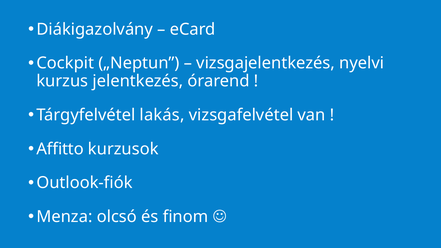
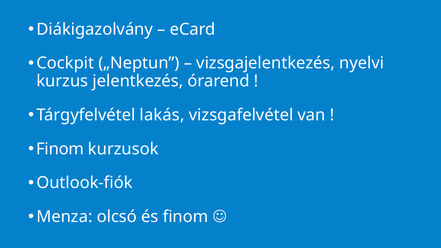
Affitto at (60, 149): Affitto -> Finom
